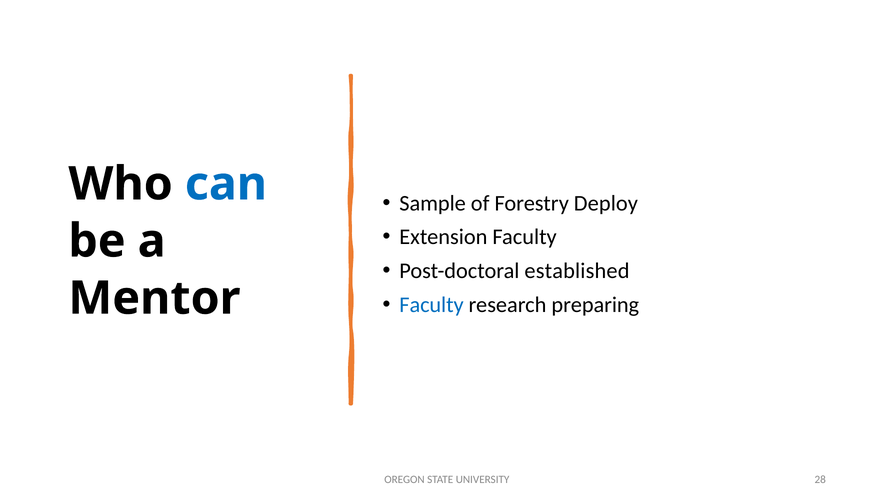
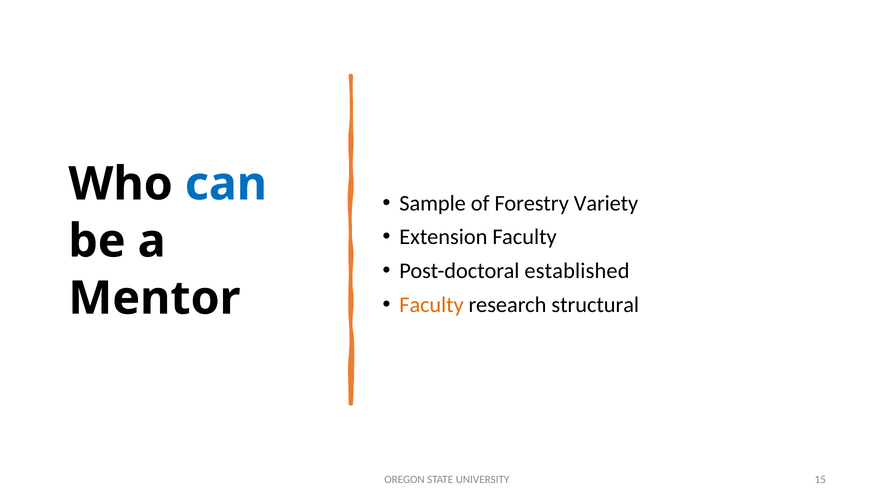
Deploy: Deploy -> Variety
Faculty at (431, 305) colour: blue -> orange
preparing: preparing -> structural
28: 28 -> 15
